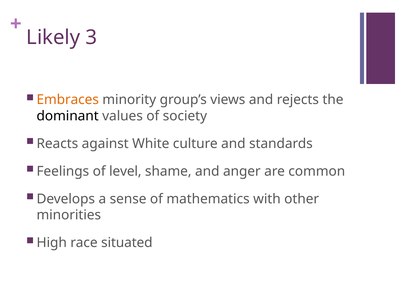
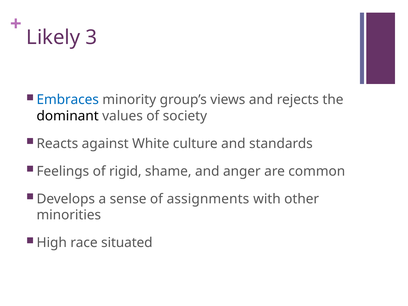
Embraces colour: orange -> blue
level: level -> rigid
mathematics: mathematics -> assignments
